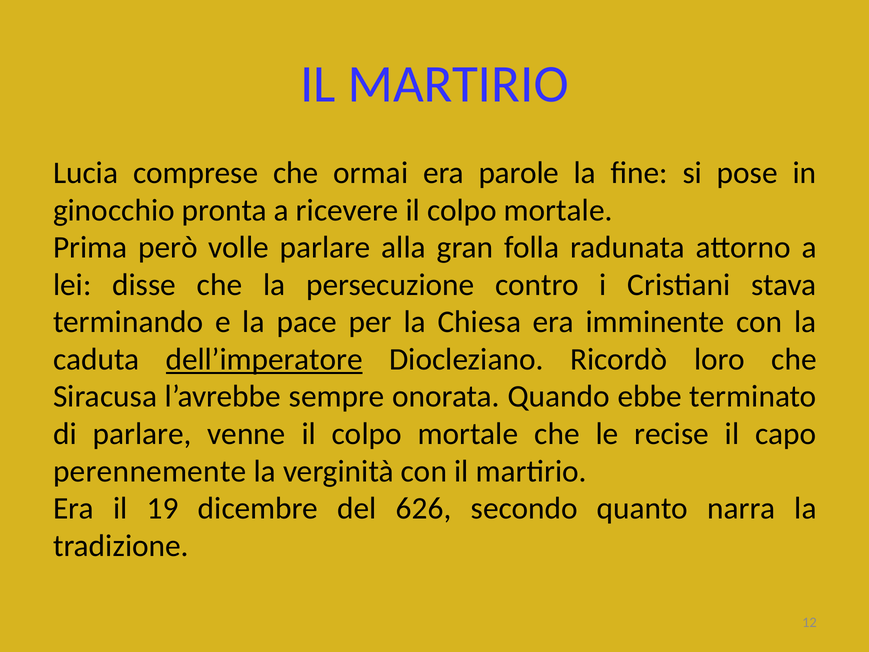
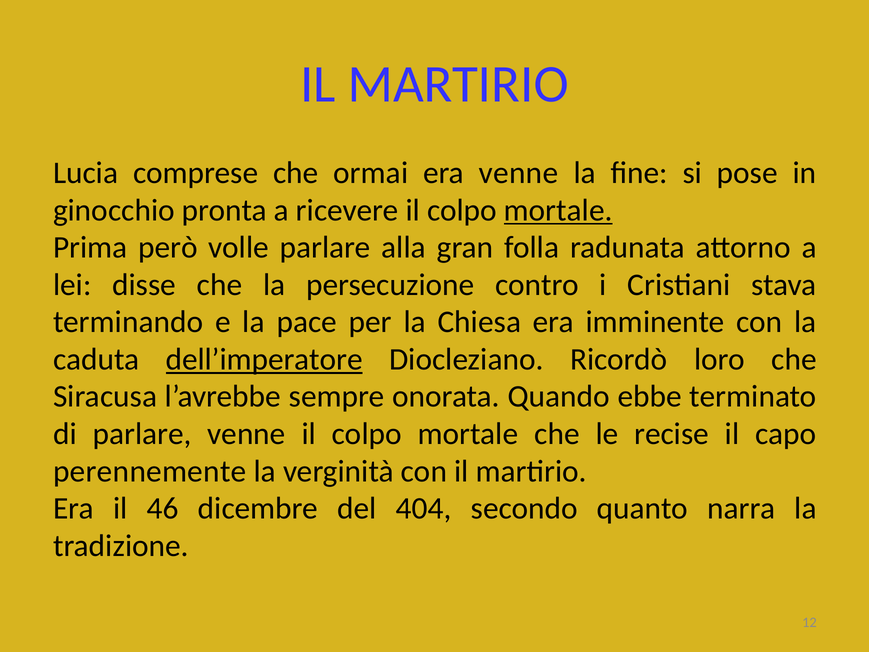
era parole: parole -> venne
mortale at (558, 210) underline: none -> present
19: 19 -> 46
626: 626 -> 404
